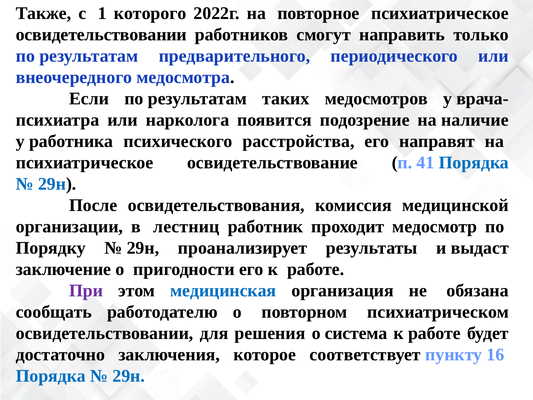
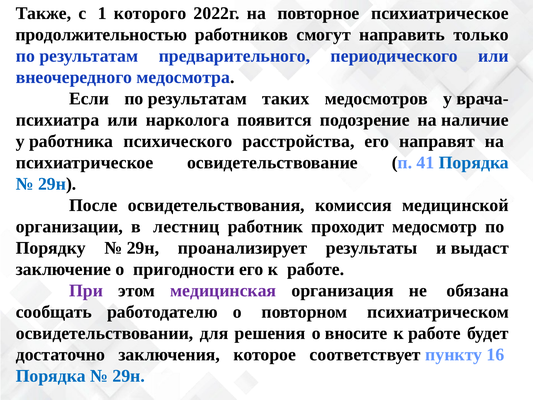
освидетельствовании at (101, 35): освидетельствовании -> продолжительностью
медицинская colour: blue -> purple
система: система -> вносите
